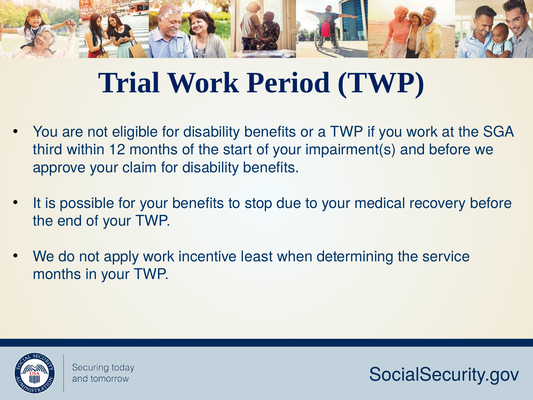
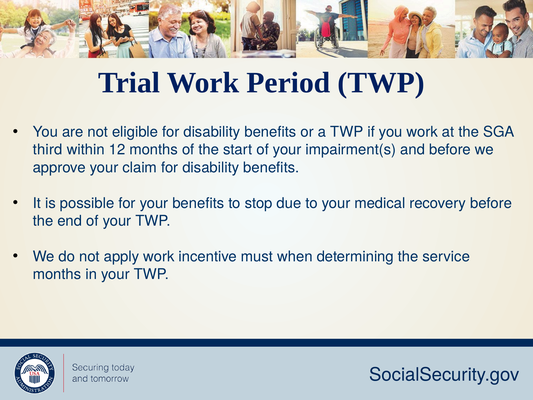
least: least -> must
